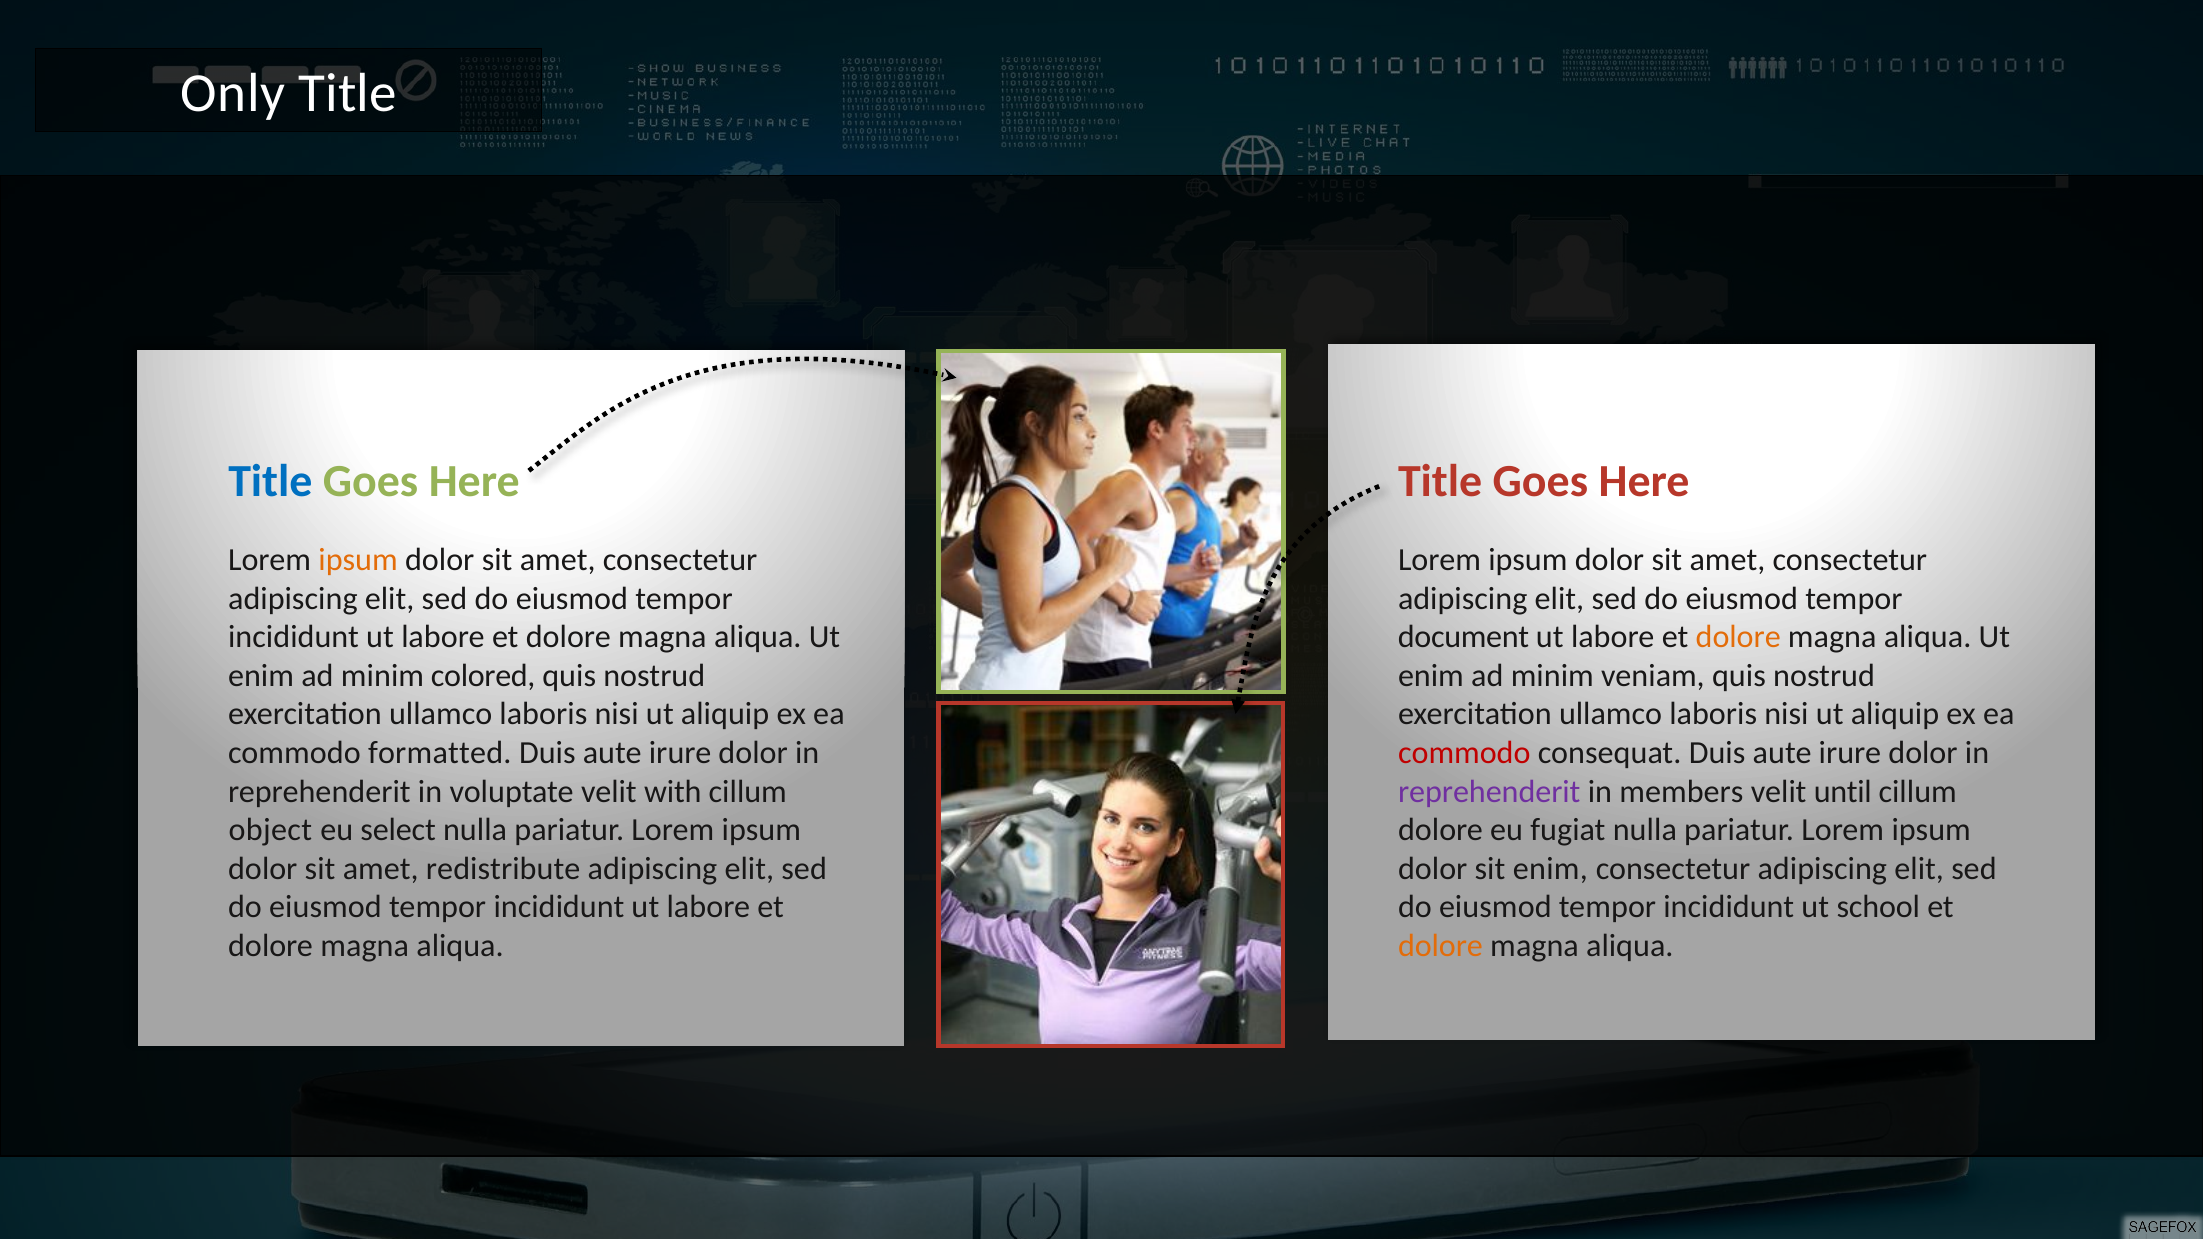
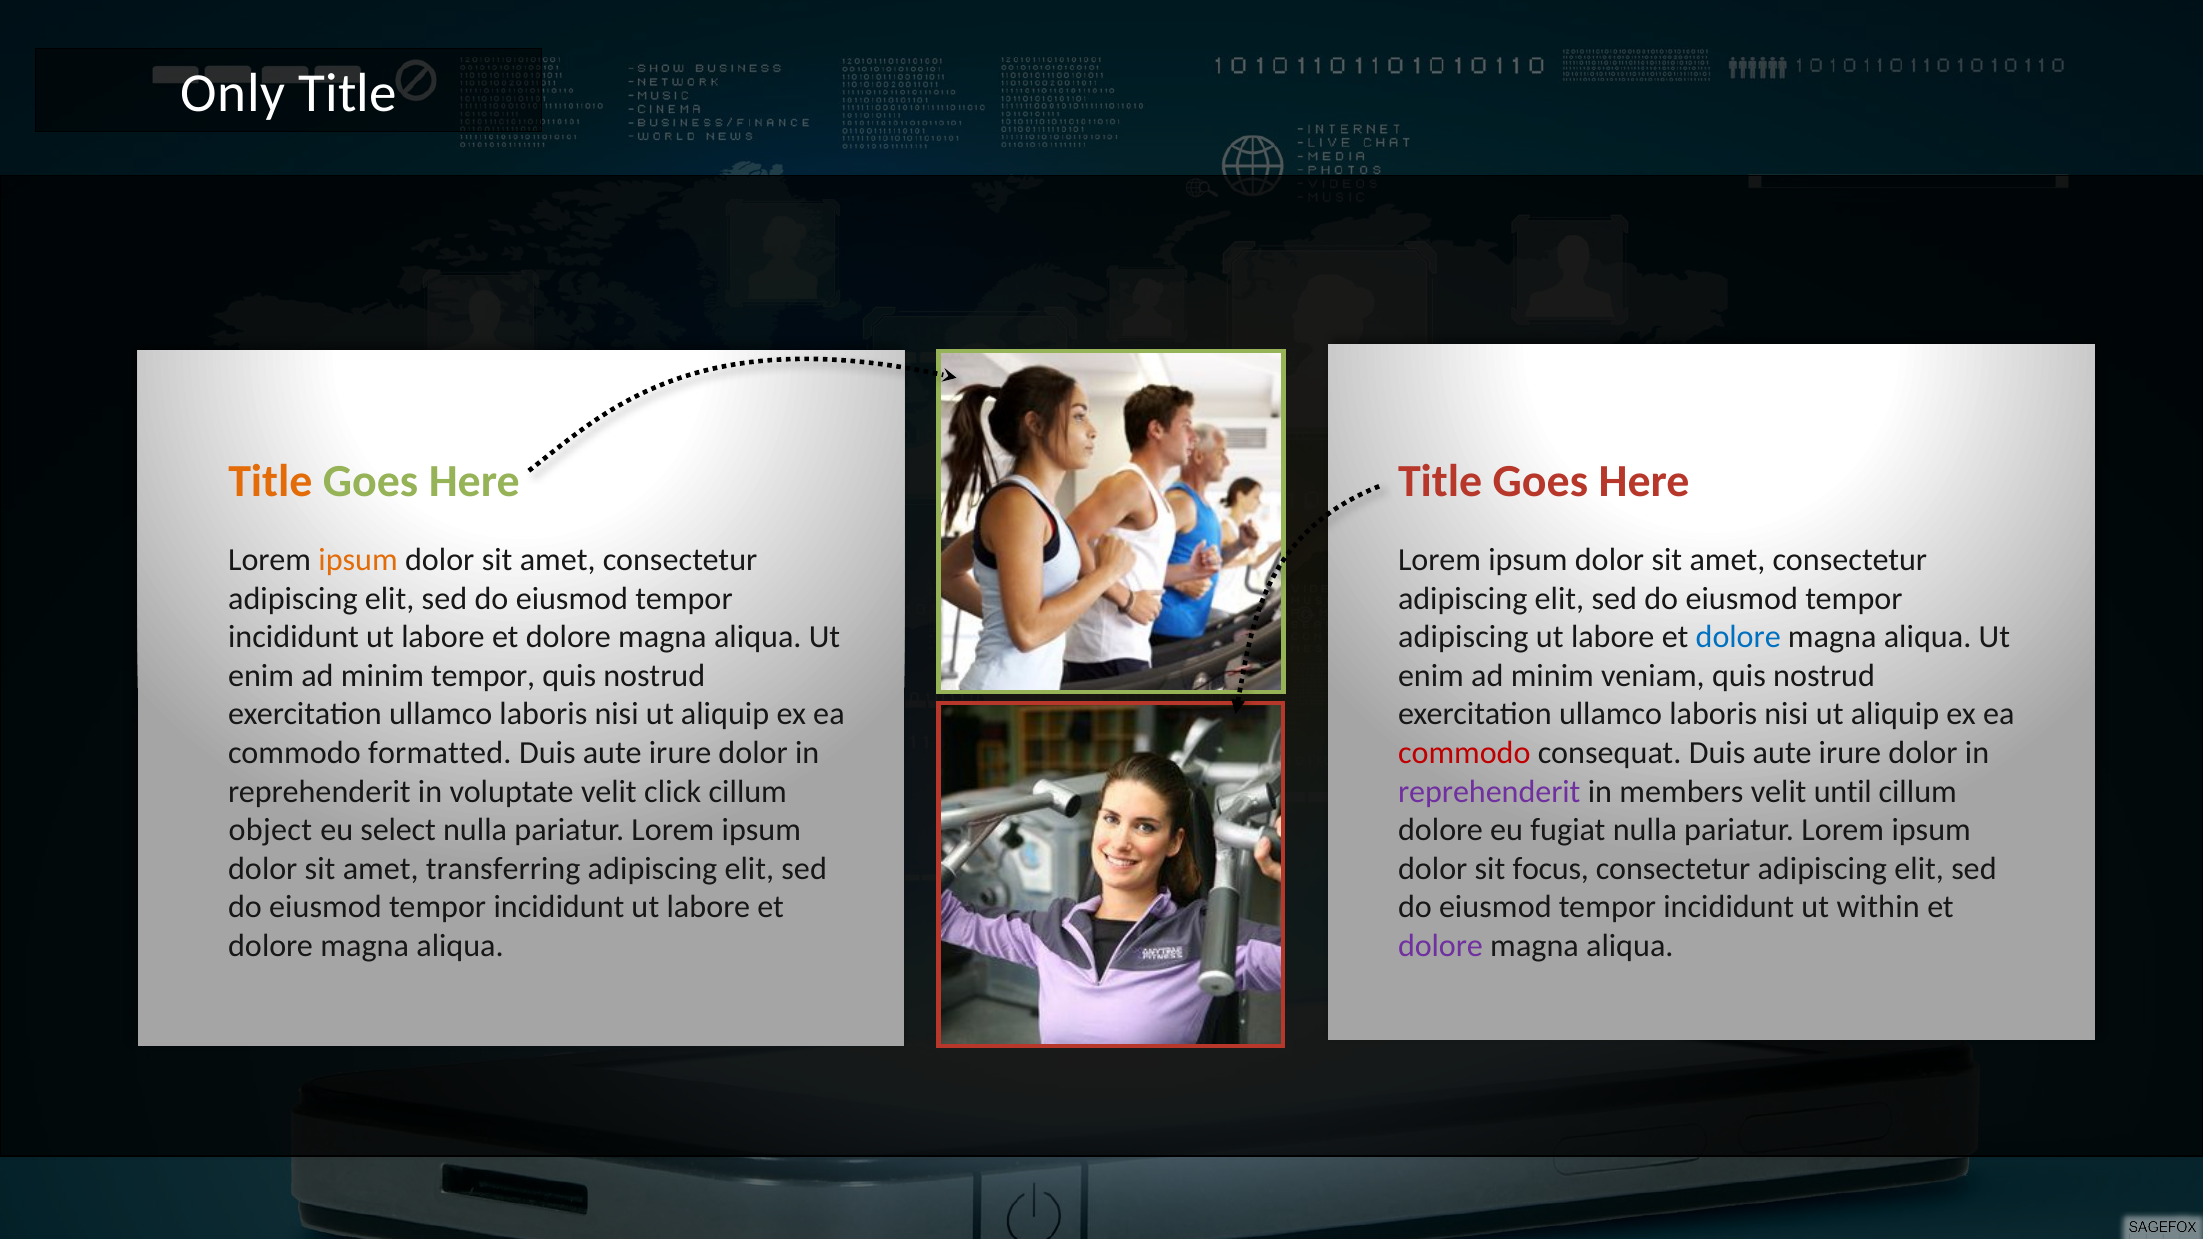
Title at (270, 481) colour: blue -> orange
document at (1464, 637): document -> adipiscing
dolore at (1738, 637) colour: orange -> blue
minim colored: colored -> tempor
with: with -> click
redistribute: redistribute -> transferring
sit enim: enim -> focus
school: school -> within
dolore at (1440, 946) colour: orange -> purple
